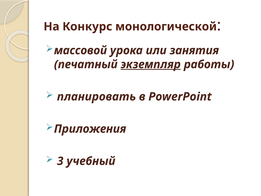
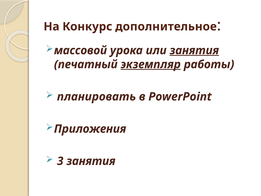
монологической: монологической -> дополнительное
занятия at (194, 50) underline: none -> present
3 учебный: учебный -> занятия
